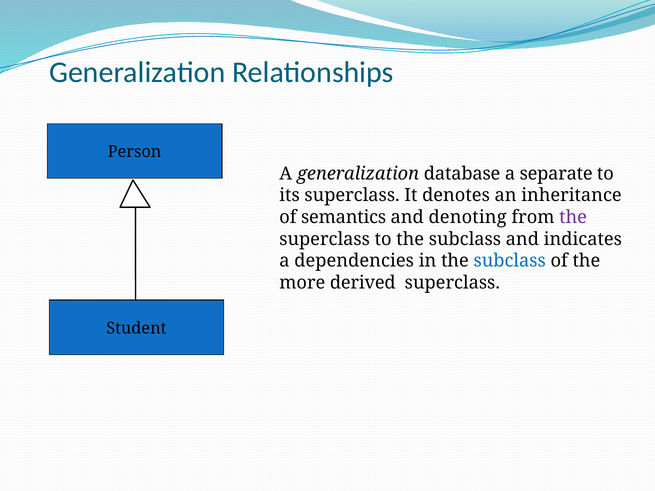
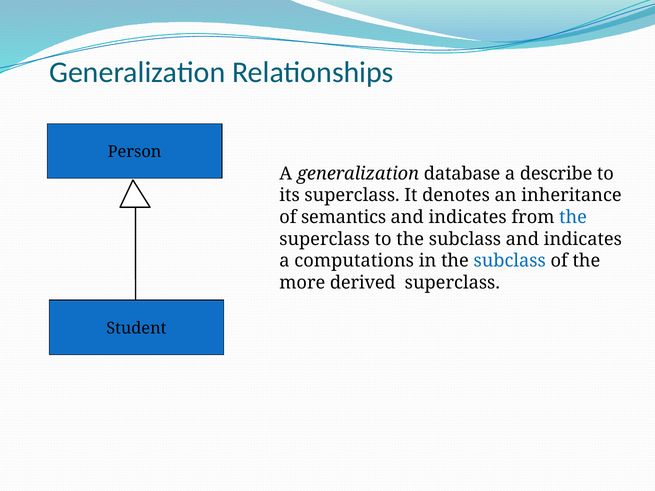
separate: separate -> describe
denoting at (468, 217): denoting -> indicates
the at (573, 217) colour: purple -> blue
dependencies: dependencies -> computations
